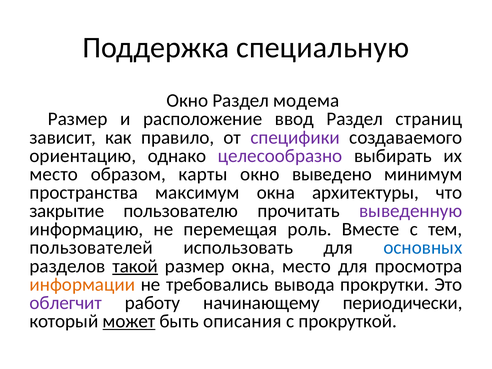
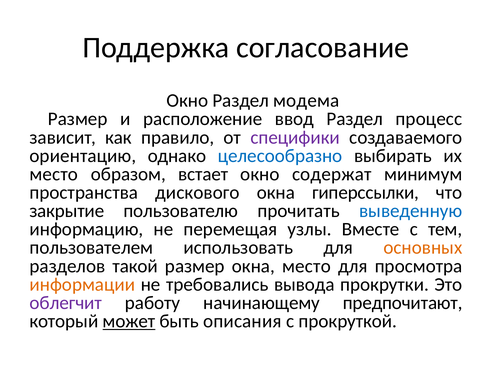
специальную: специальную -> согласование
страниц: страниц -> процесс
целесообразно colour: purple -> blue
карты: карты -> встает
выведено: выведено -> содержат
максимум: максимум -> дискового
архитектуры: архитектуры -> гиперссылки
выведенную colour: purple -> blue
роль: роль -> узлы
пользователей: пользователей -> пользователем
основных colour: blue -> orange
такой underline: present -> none
периодически: периодически -> предпочитают
